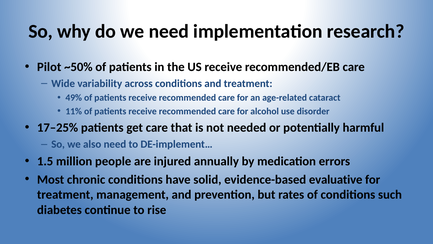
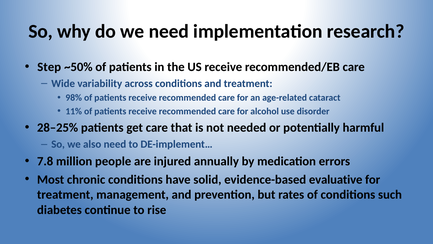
Pilot: Pilot -> Step
49%: 49% -> 98%
17–25%: 17–25% -> 28–25%
1.5: 1.5 -> 7.8
